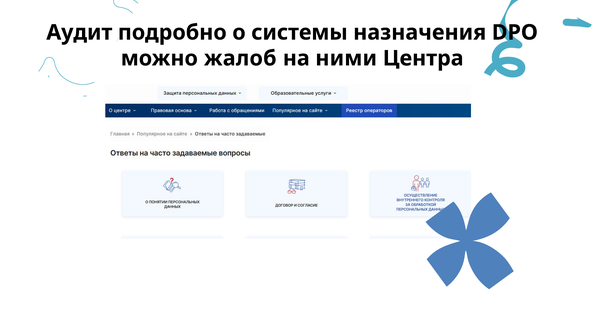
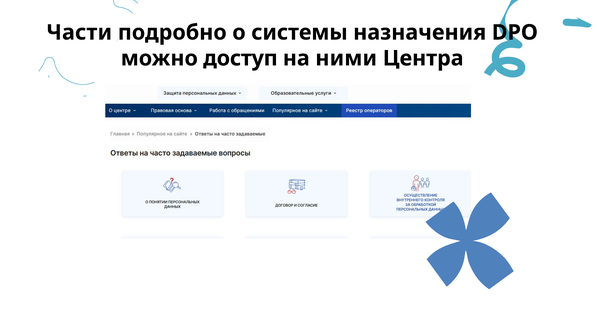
Аудит: Аудит -> Части
жалоб: жалоб -> доступ
